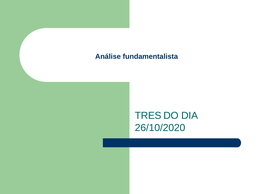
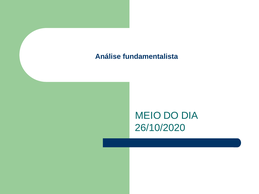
TRES: TRES -> MEIO
